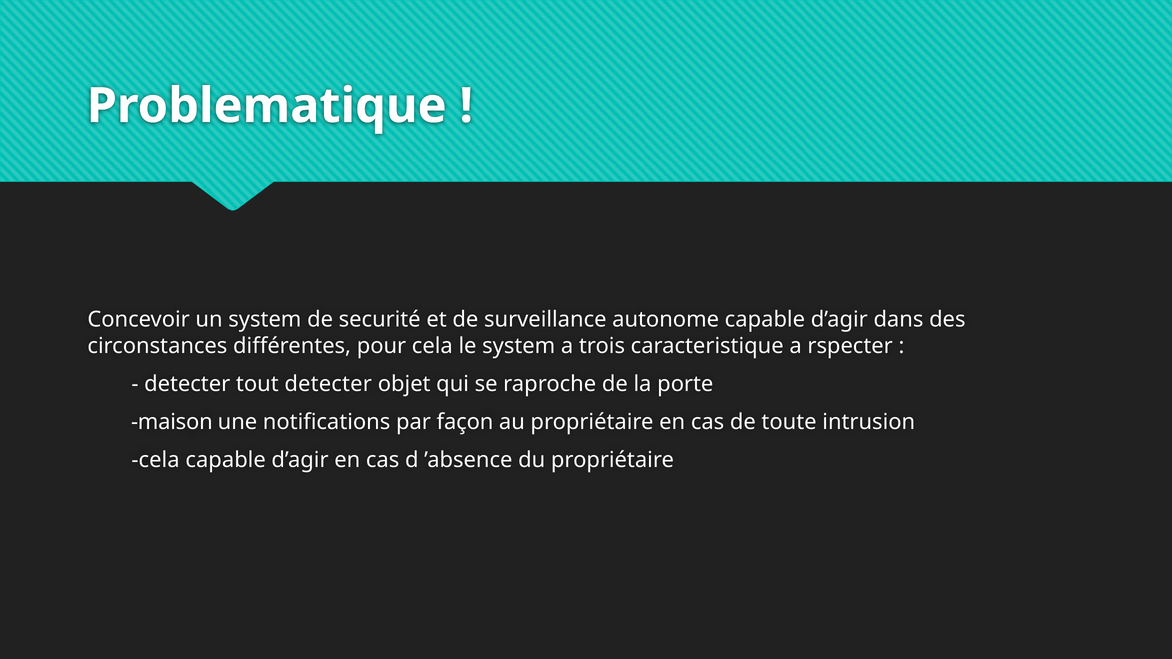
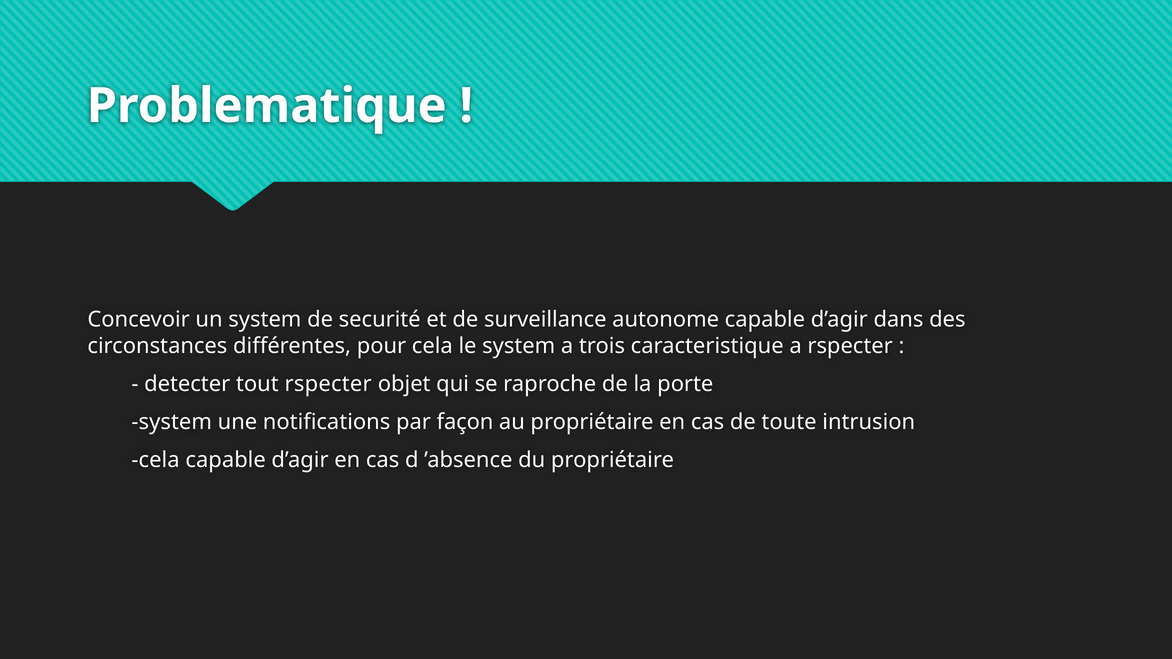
tout detecter: detecter -> rspecter
maison at (172, 422): maison -> system
